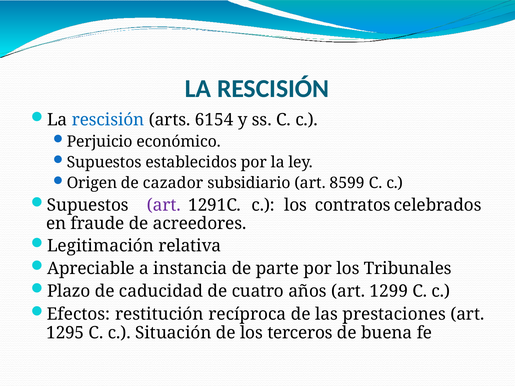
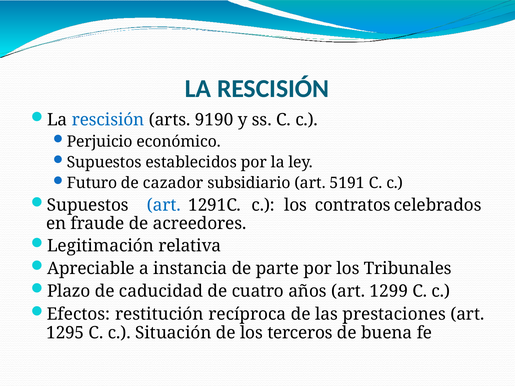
6154: 6154 -> 9190
Origen: Origen -> Futuro
8599: 8599 -> 5191
art at (164, 205) colour: purple -> blue
